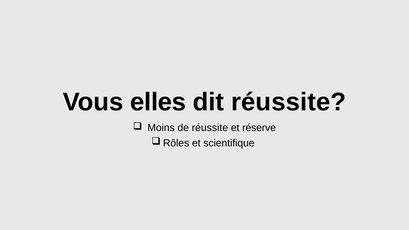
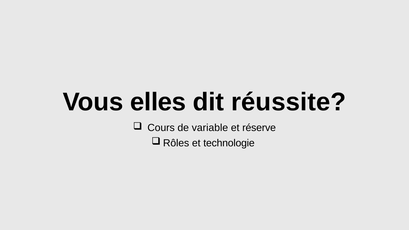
Moins: Moins -> Cours
de réussite: réussite -> variable
scientifique: scientifique -> technologie
